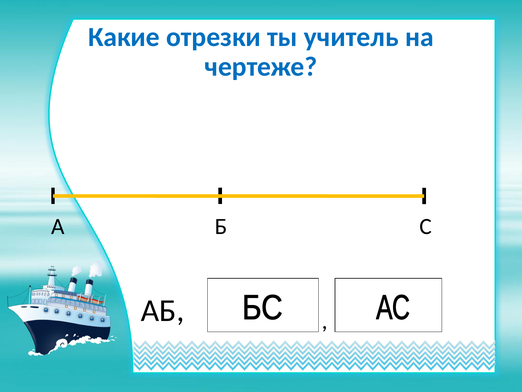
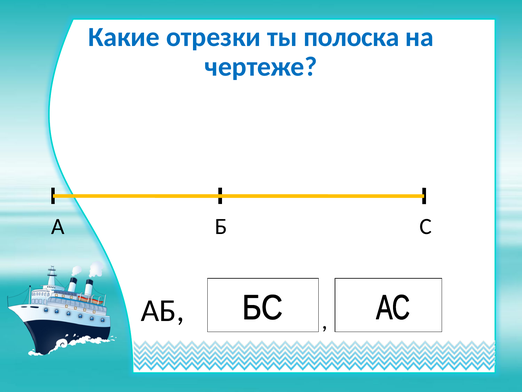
учитель: учитель -> полоска
